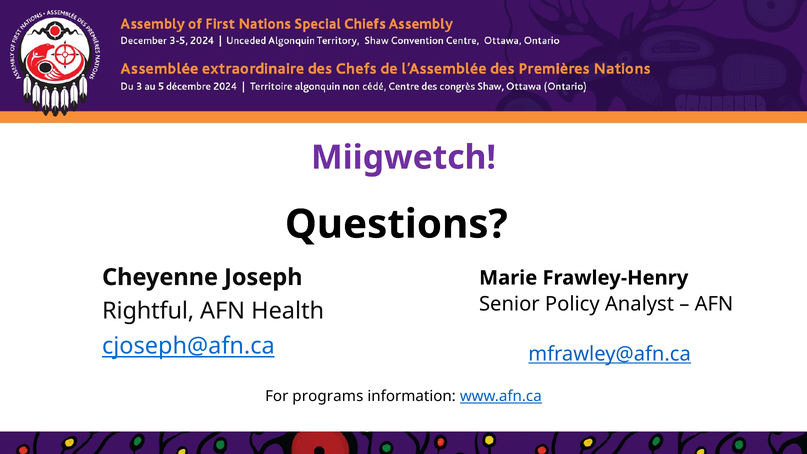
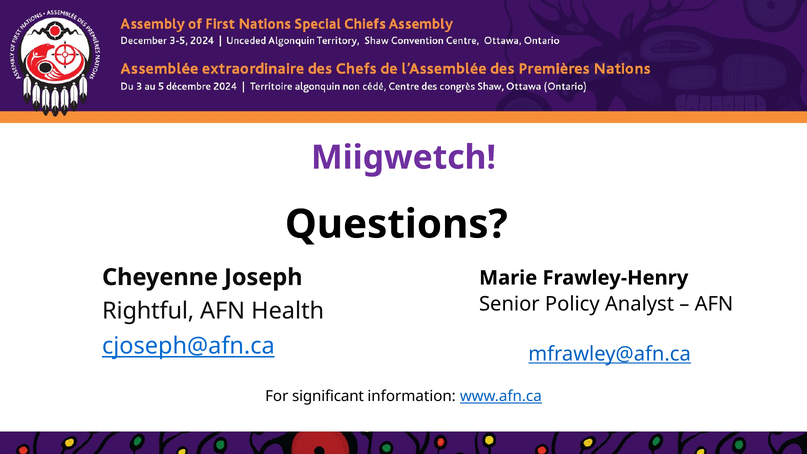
programs: programs -> significant
